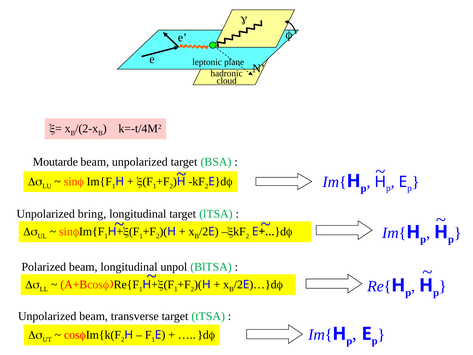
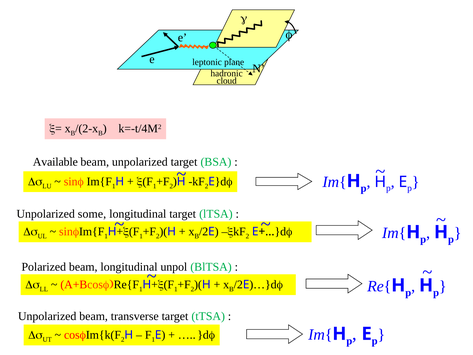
Moutarde: Moutarde -> Available
bring: bring -> some
